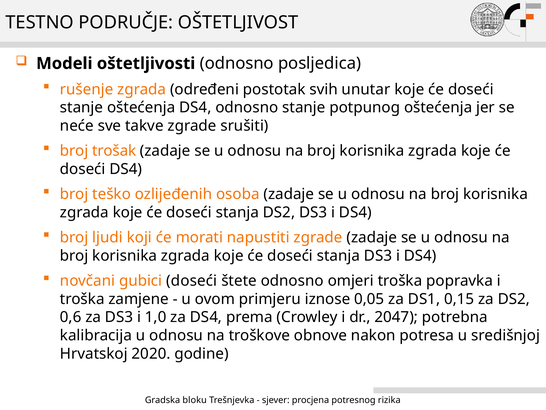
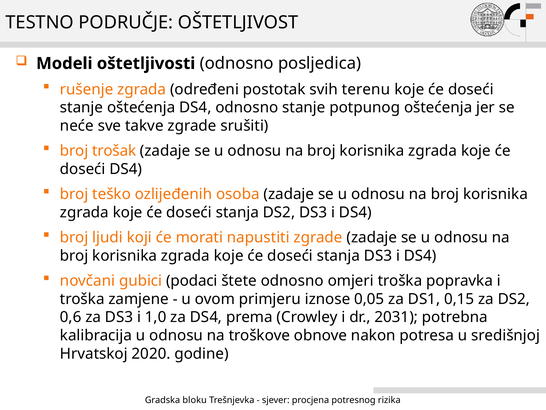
unutar: unutar -> terenu
gubici doseći: doseći -> podaci
2047: 2047 -> 2031
